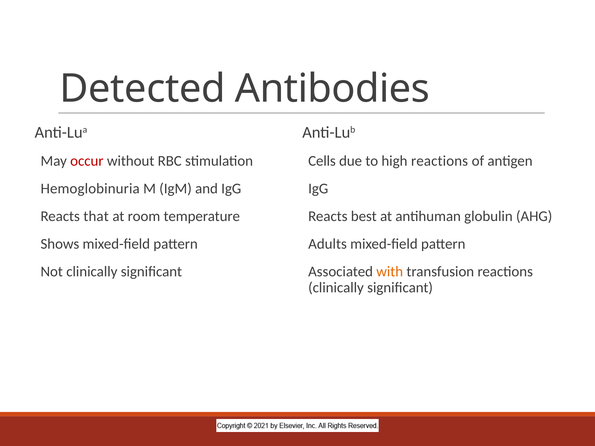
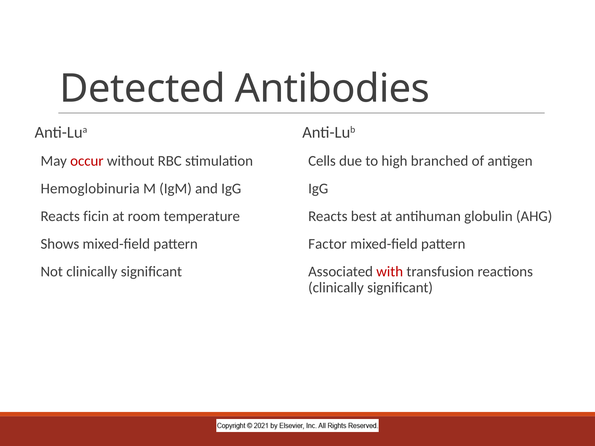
high reactions: reactions -> branched
that: that -> ficin
Adults: Adults -> Factor
with colour: orange -> red
